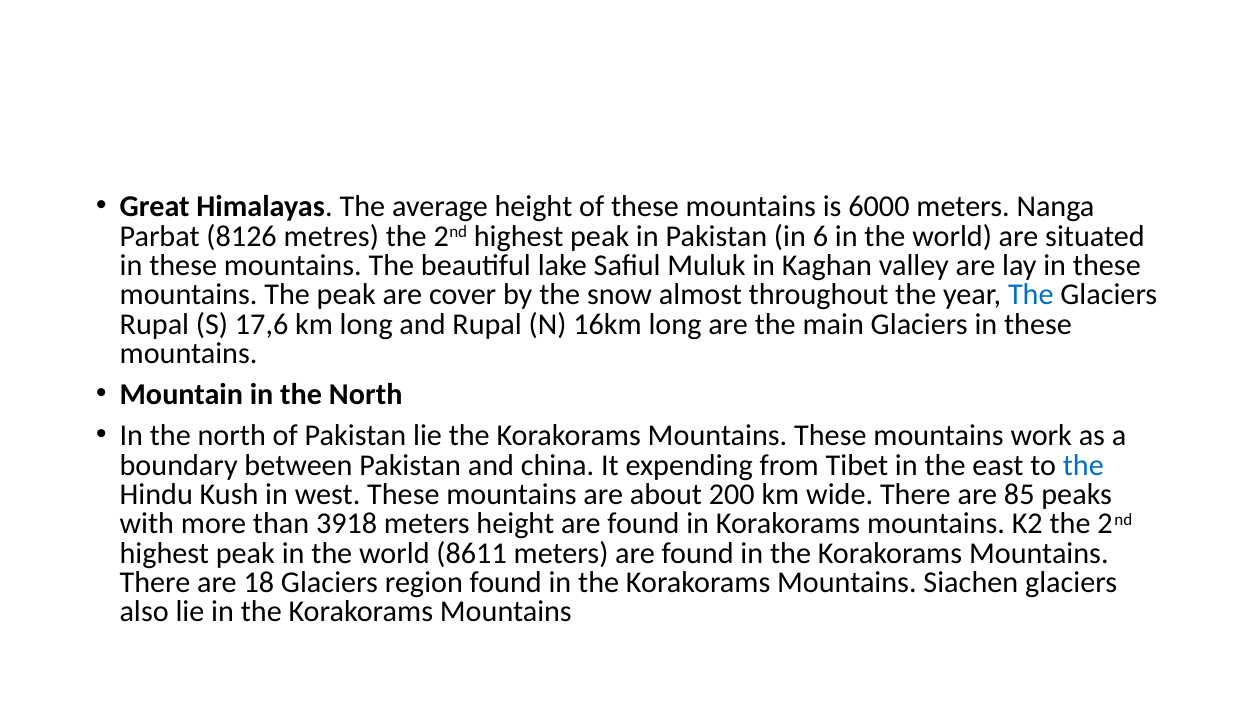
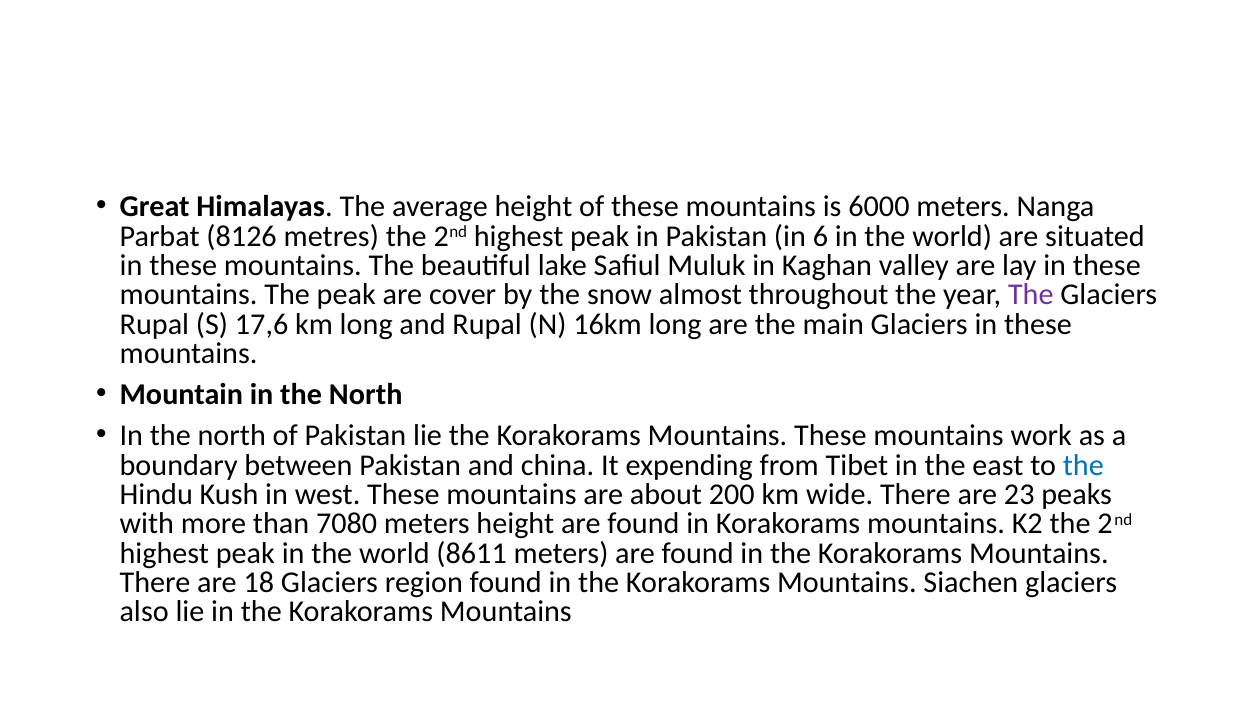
The at (1031, 295) colour: blue -> purple
85: 85 -> 23
3918: 3918 -> 7080
